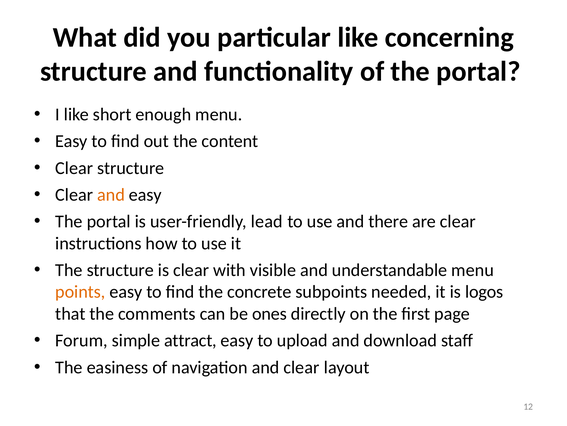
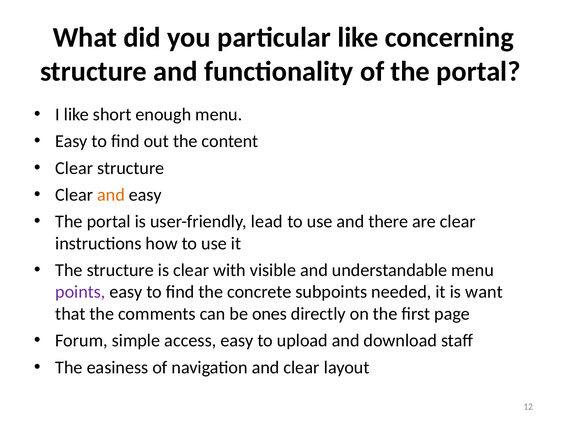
points colour: orange -> purple
logos: logos -> want
attract: attract -> access
